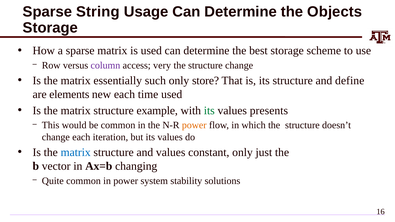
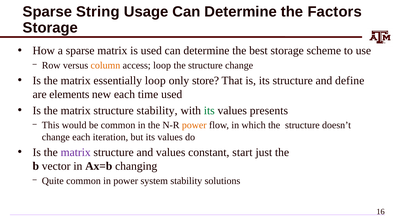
Objects: Objects -> Factors
column colour: purple -> orange
access very: very -> loop
essentially such: such -> loop
structure example: example -> stability
matrix at (76, 152) colour: blue -> purple
constant only: only -> start
